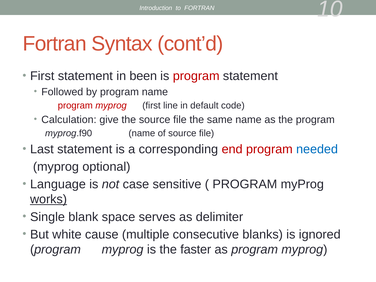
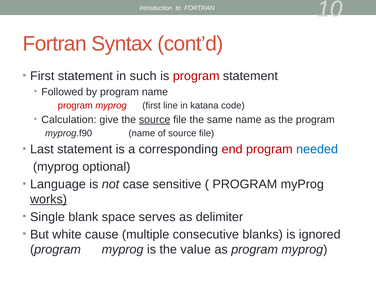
been: been -> such
default: default -> katana
source at (155, 120) underline: none -> present
faster: faster -> value
